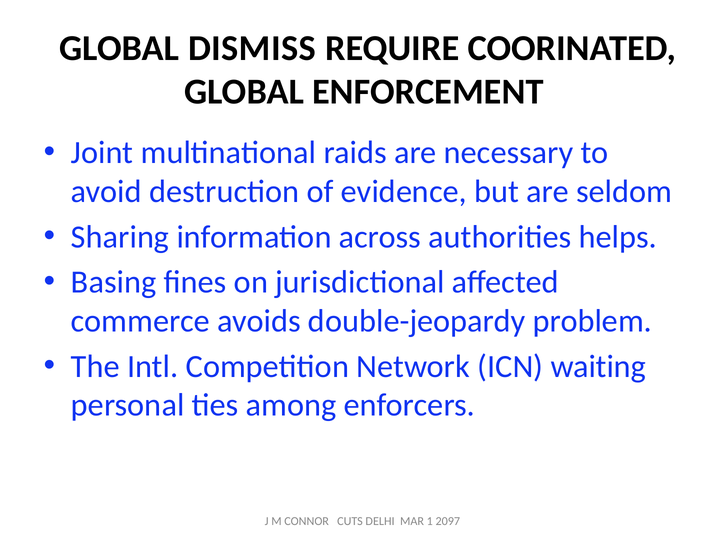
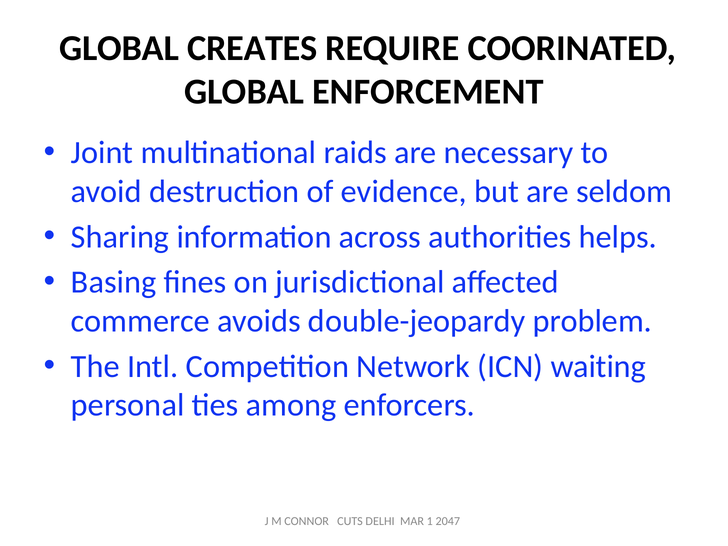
DISMISS: DISMISS -> CREATES
2097: 2097 -> 2047
